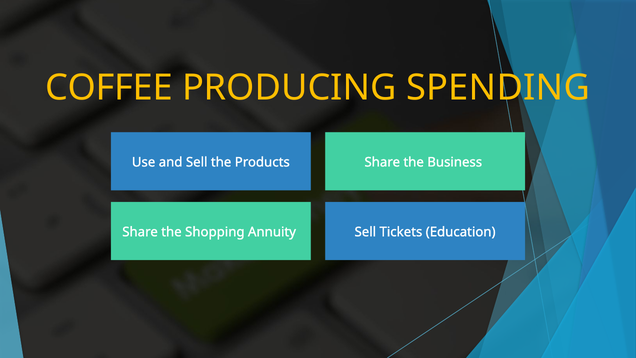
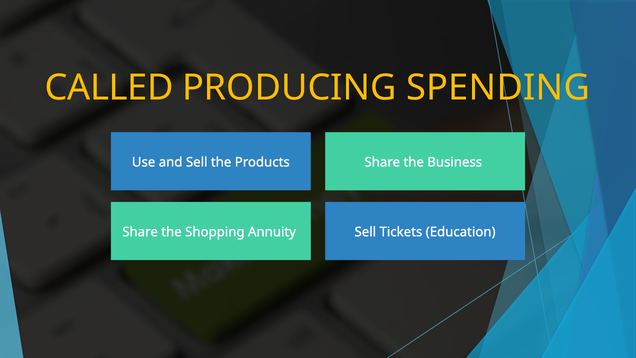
COFFEE: COFFEE -> CALLED
